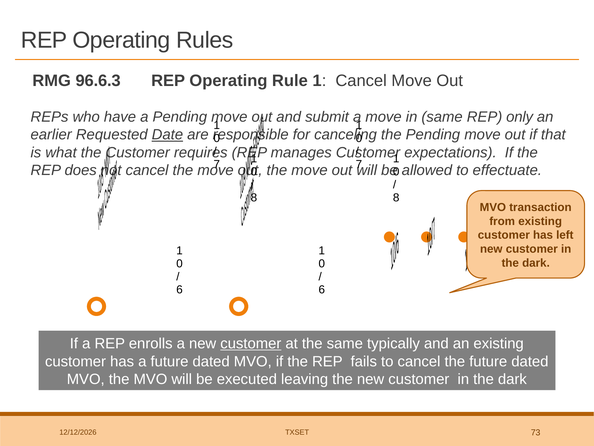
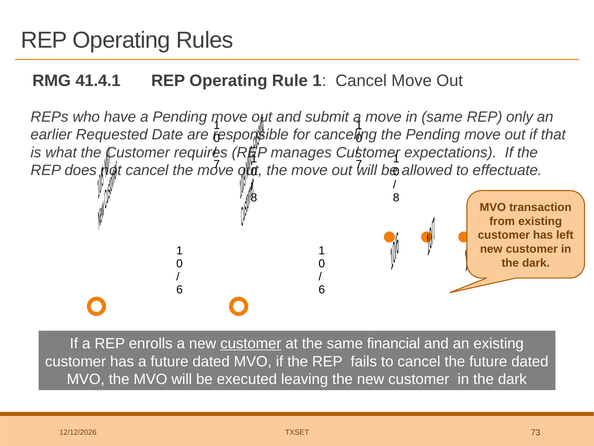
96.6.3: 96.6.3 -> 41.4.1
Date underline: present -> none
typically: typically -> financial
